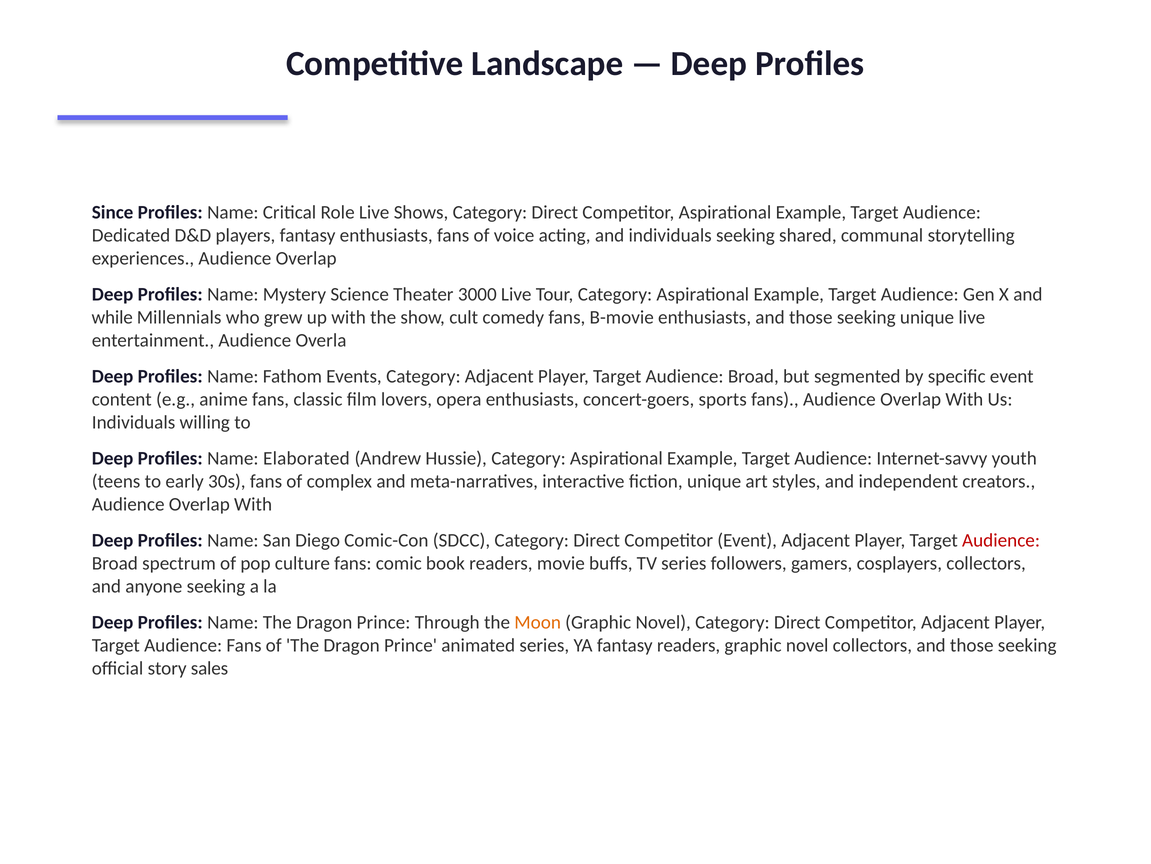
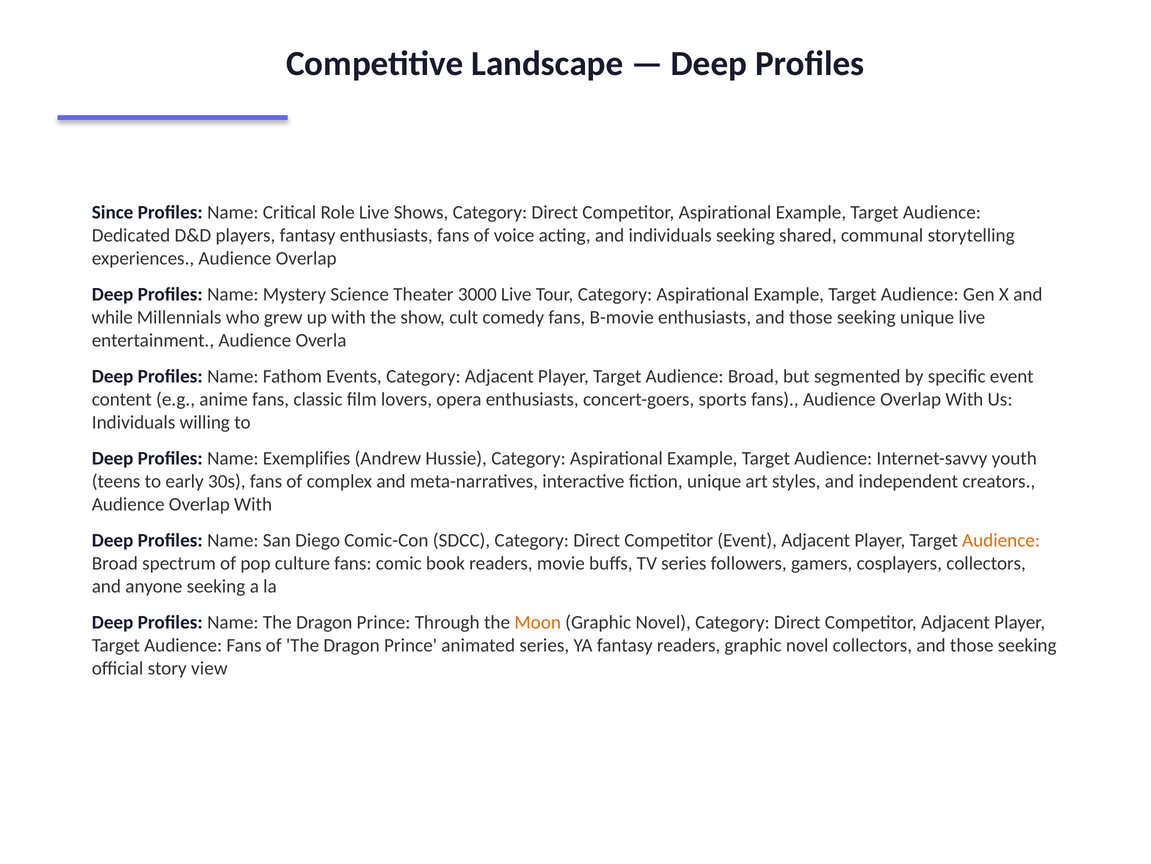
Elaborated: Elaborated -> Exemplifies
Audience at (1001, 540) colour: red -> orange
sales: sales -> view
